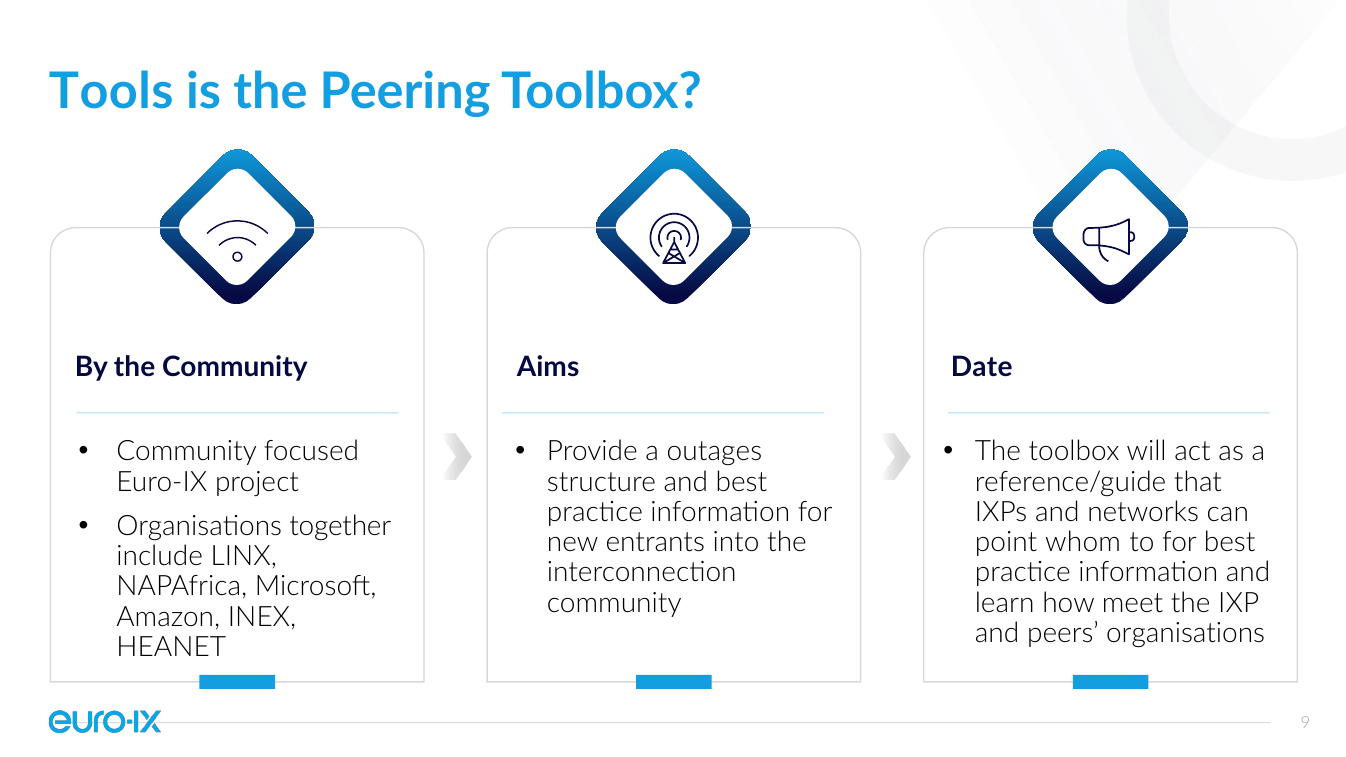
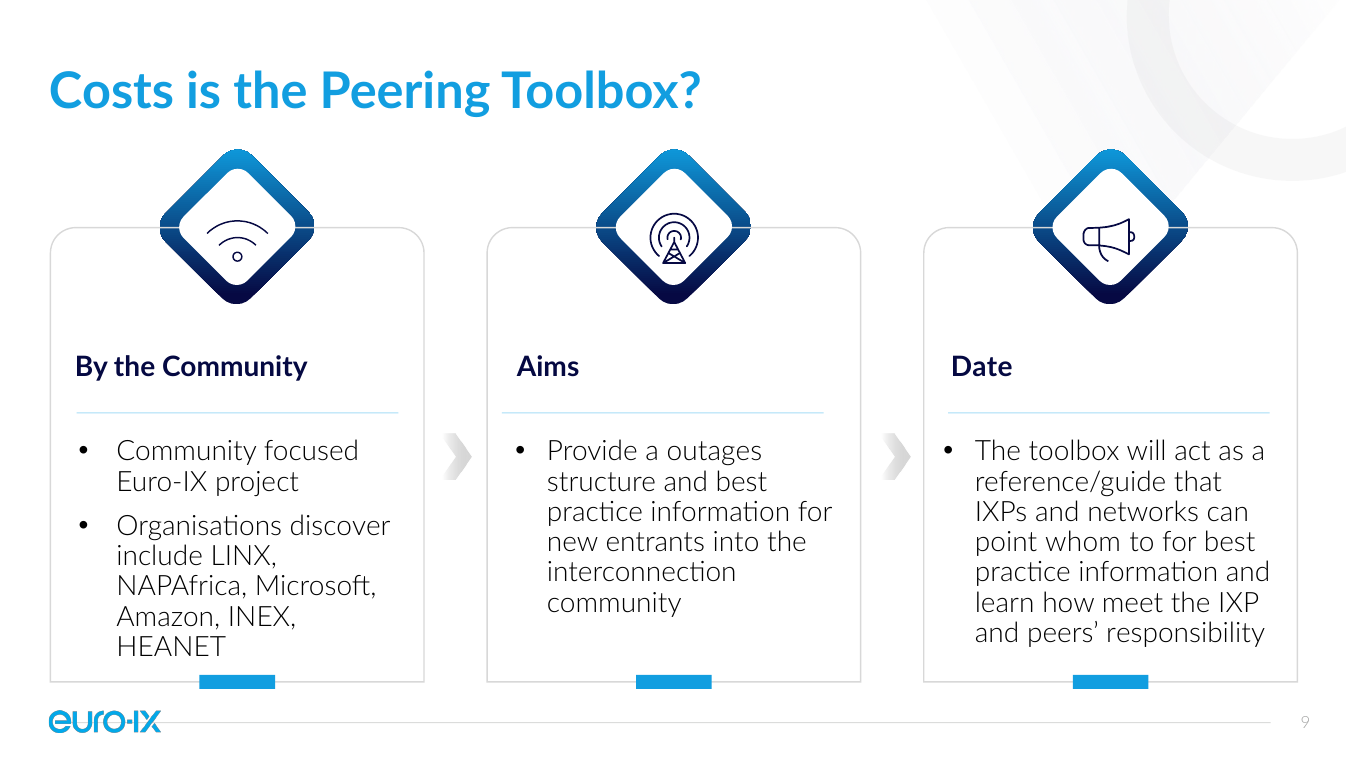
Tools: Tools -> Costs
together: together -> discover
peers organisations: organisations -> responsibility
